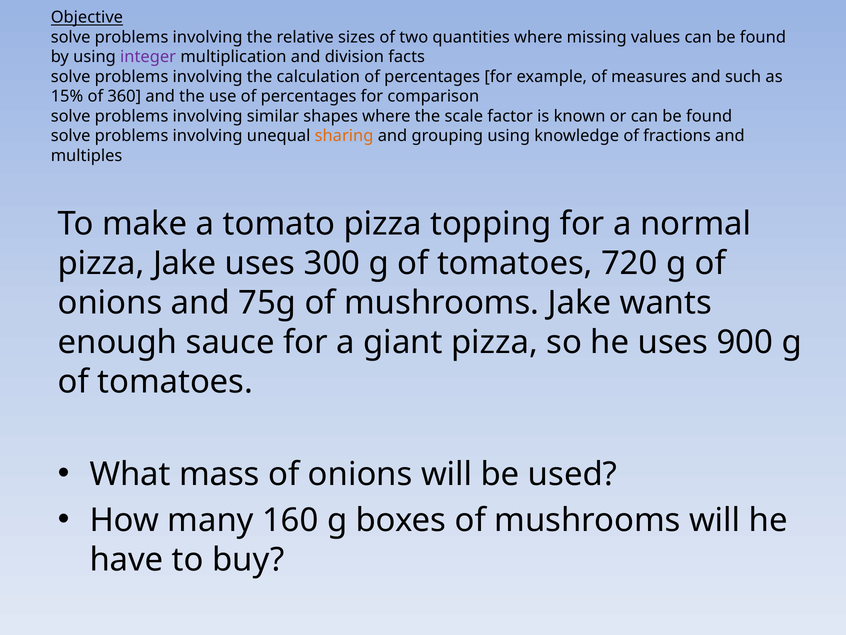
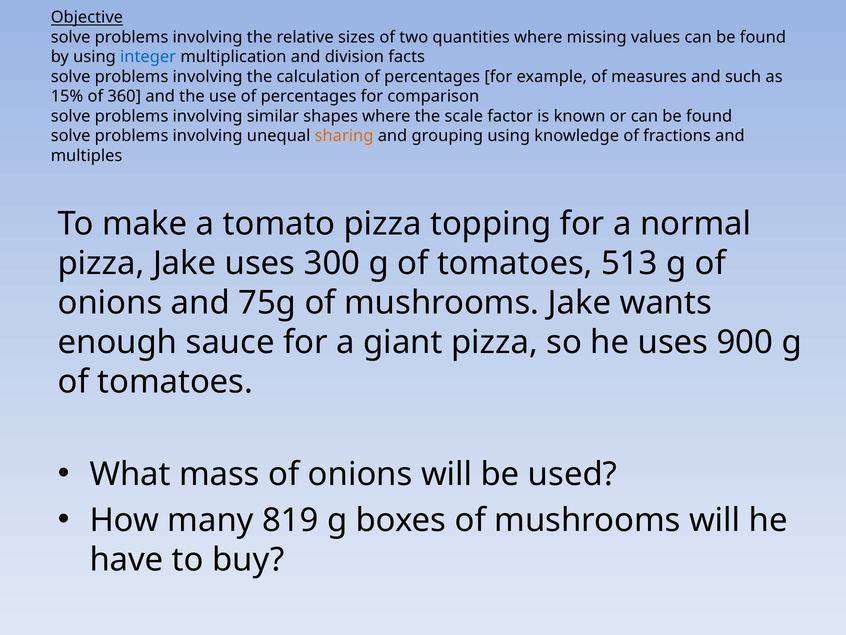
integer colour: purple -> blue
720: 720 -> 513
160: 160 -> 819
